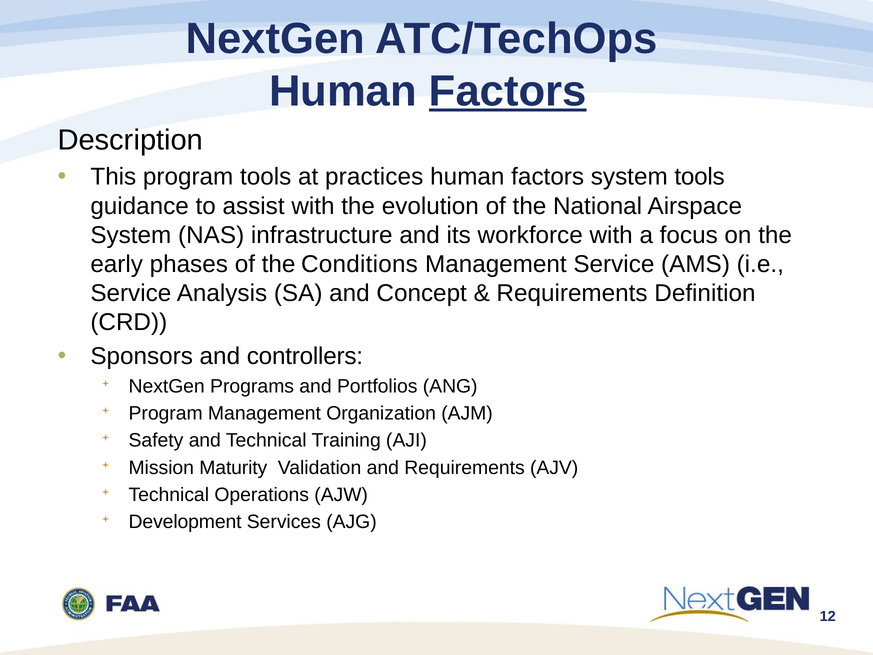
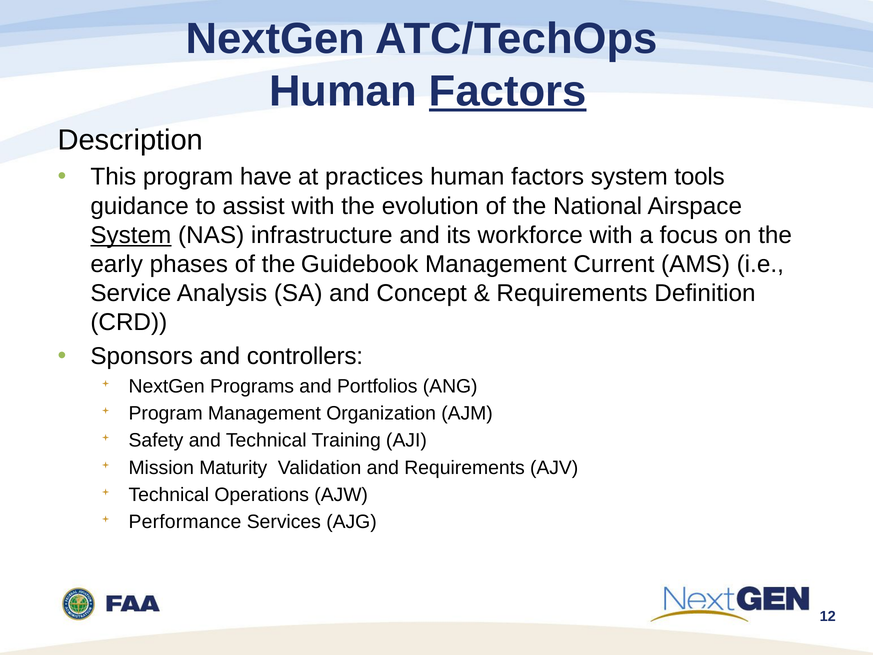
program tools: tools -> have
System at (131, 235) underline: none -> present
Conditions: Conditions -> Guidebook
Management Service: Service -> Current
Development: Development -> Performance
